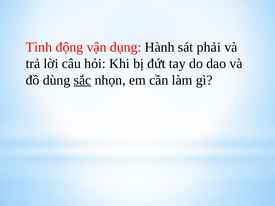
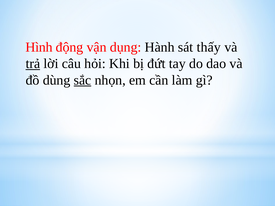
Tình: Tình -> Hình
phải: phải -> thấy
trả underline: none -> present
